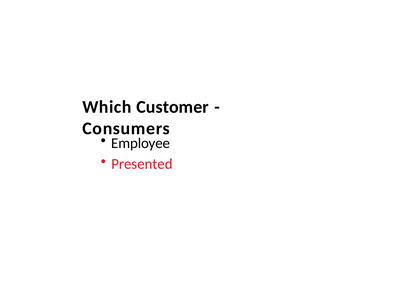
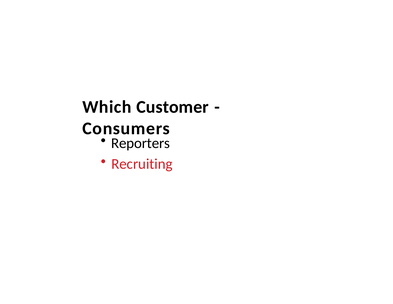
Employee: Employee -> Reporters
Presented: Presented -> Recruiting
